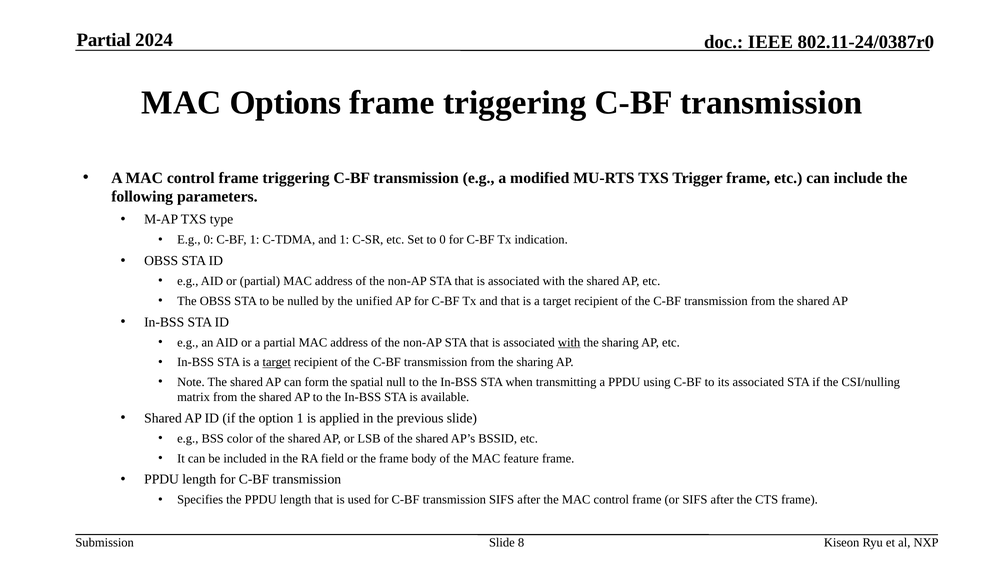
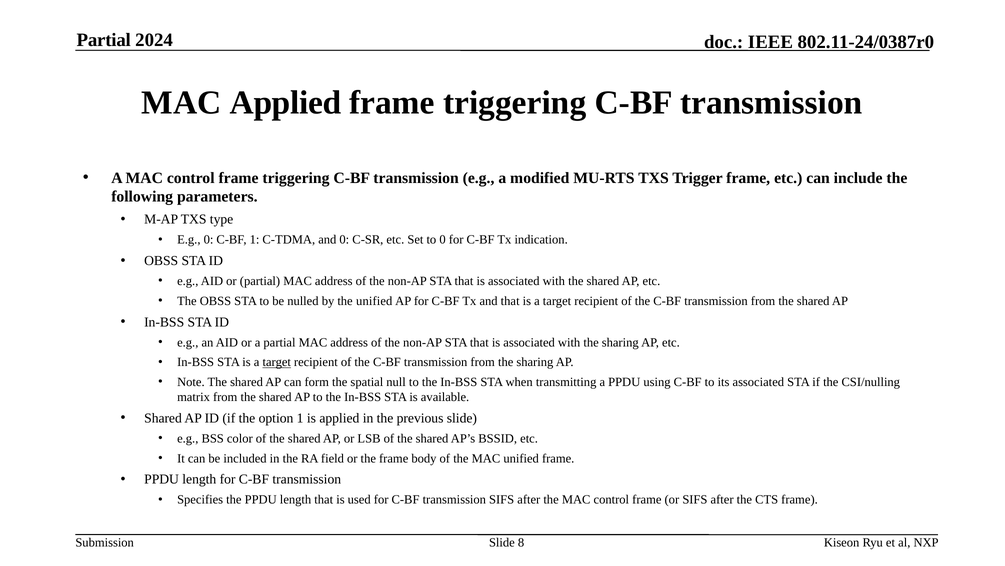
MAC Options: Options -> Applied
and 1: 1 -> 0
with at (569, 342) underline: present -> none
MAC feature: feature -> unified
